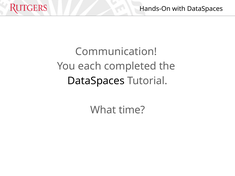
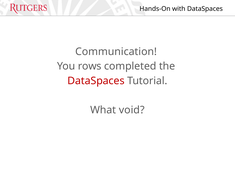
each: each -> rows
DataSpaces at (96, 81) colour: black -> red
time: time -> void
